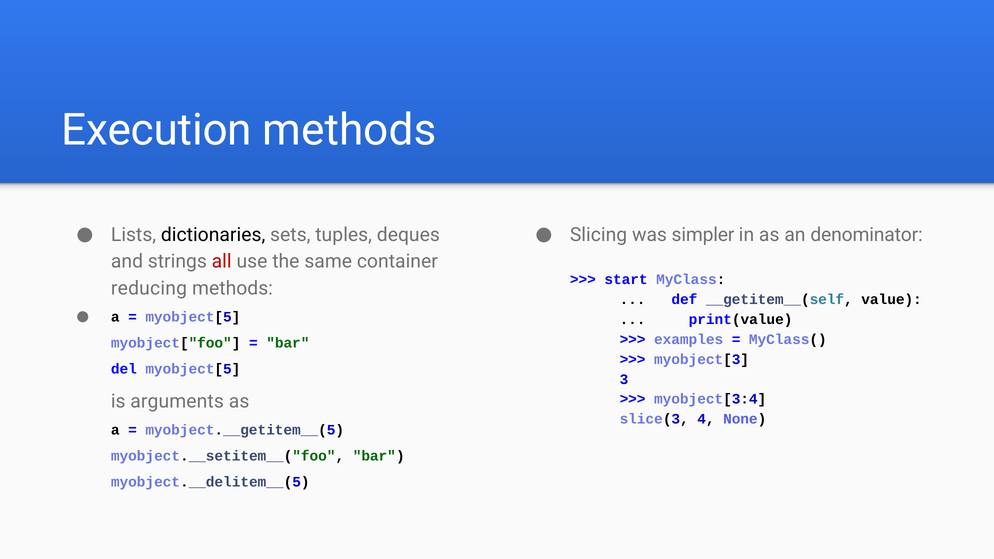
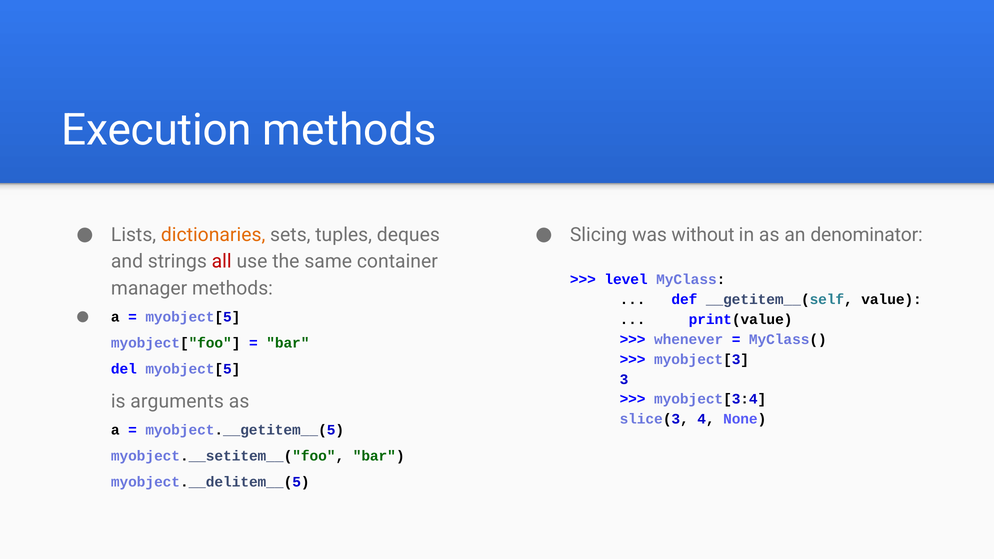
dictionaries colour: black -> orange
simpler: simpler -> without
start: start -> level
reducing: reducing -> manager
examples: examples -> whenever
